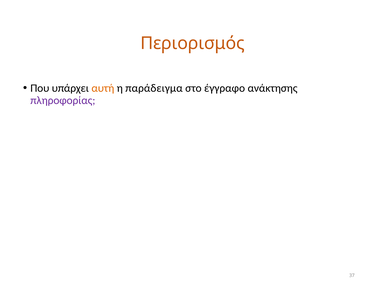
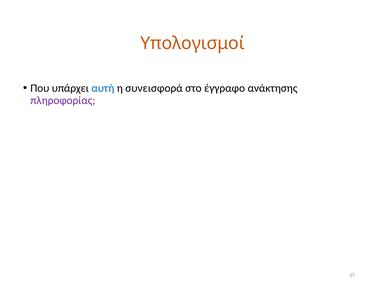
Περιορισμός: Περιορισμός -> Υπολογισμοί
αυτή colour: orange -> blue
παράδειγμα: παράδειγμα -> συνεισφορά
